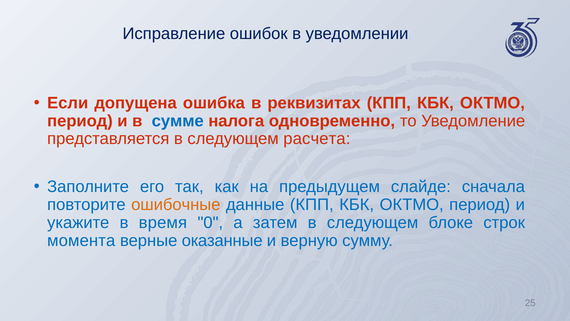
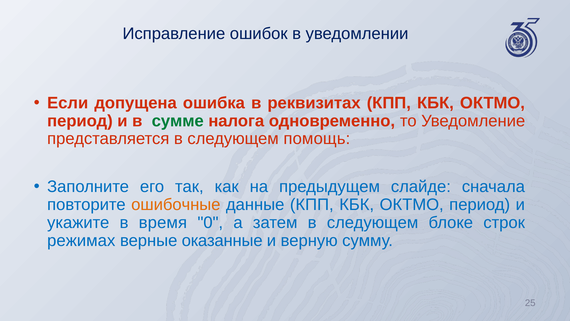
сумме colour: blue -> green
расчета: расчета -> помощь
момента: момента -> режимах
